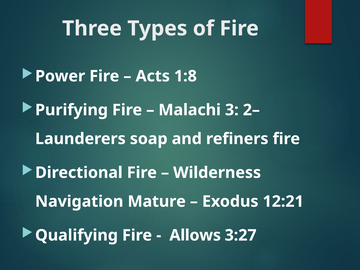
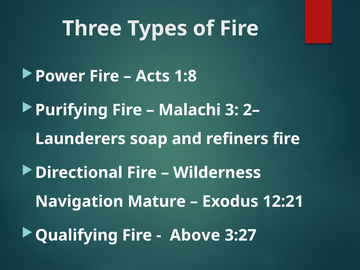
Allows: Allows -> Above
